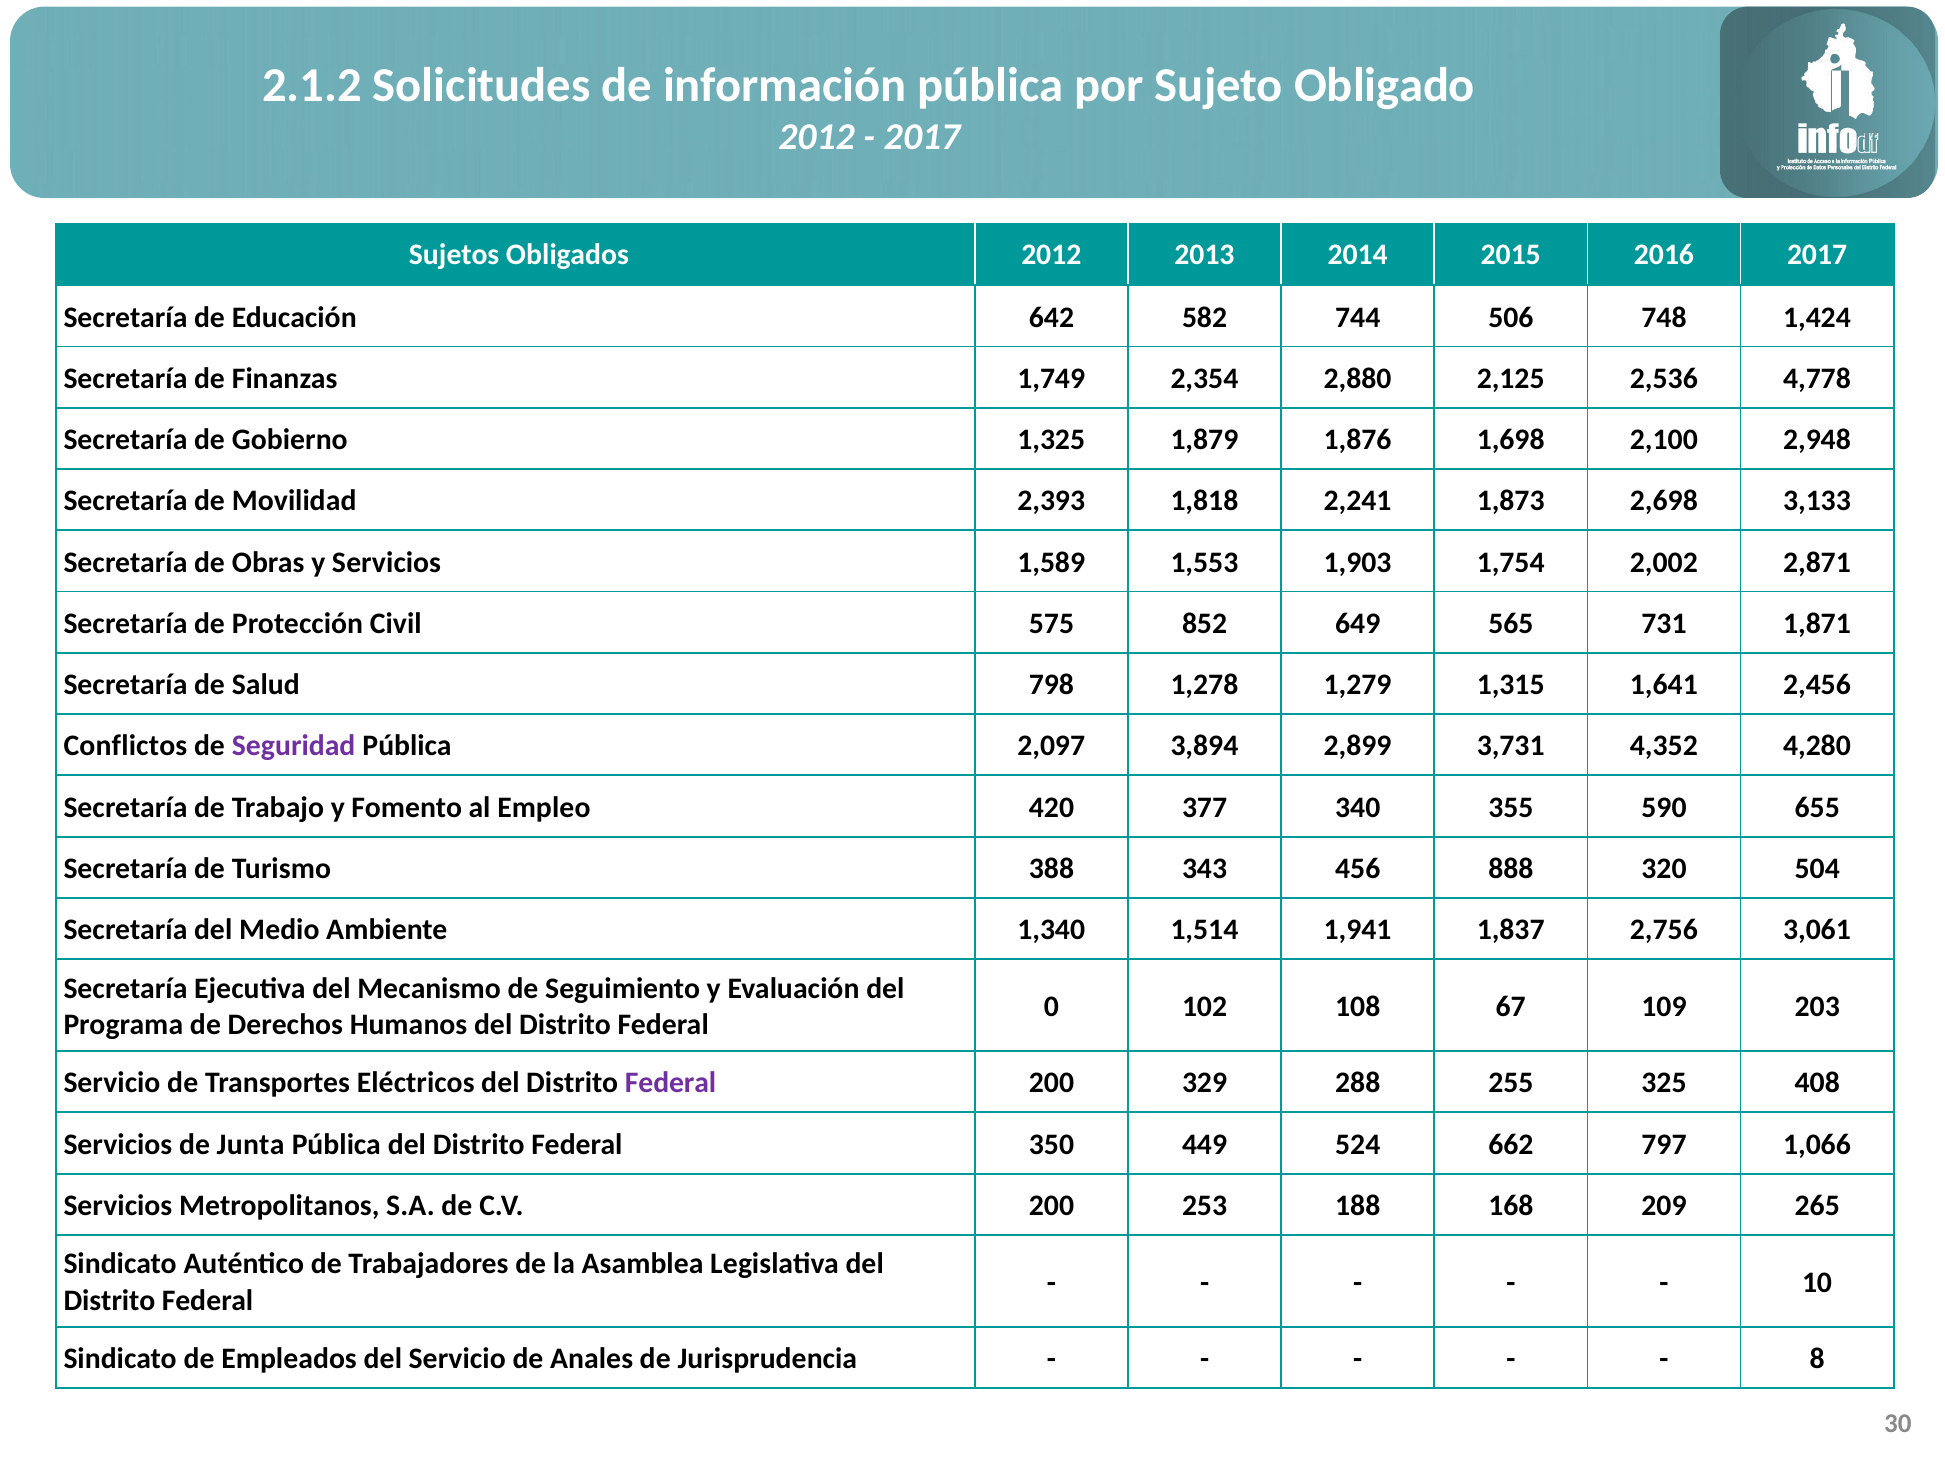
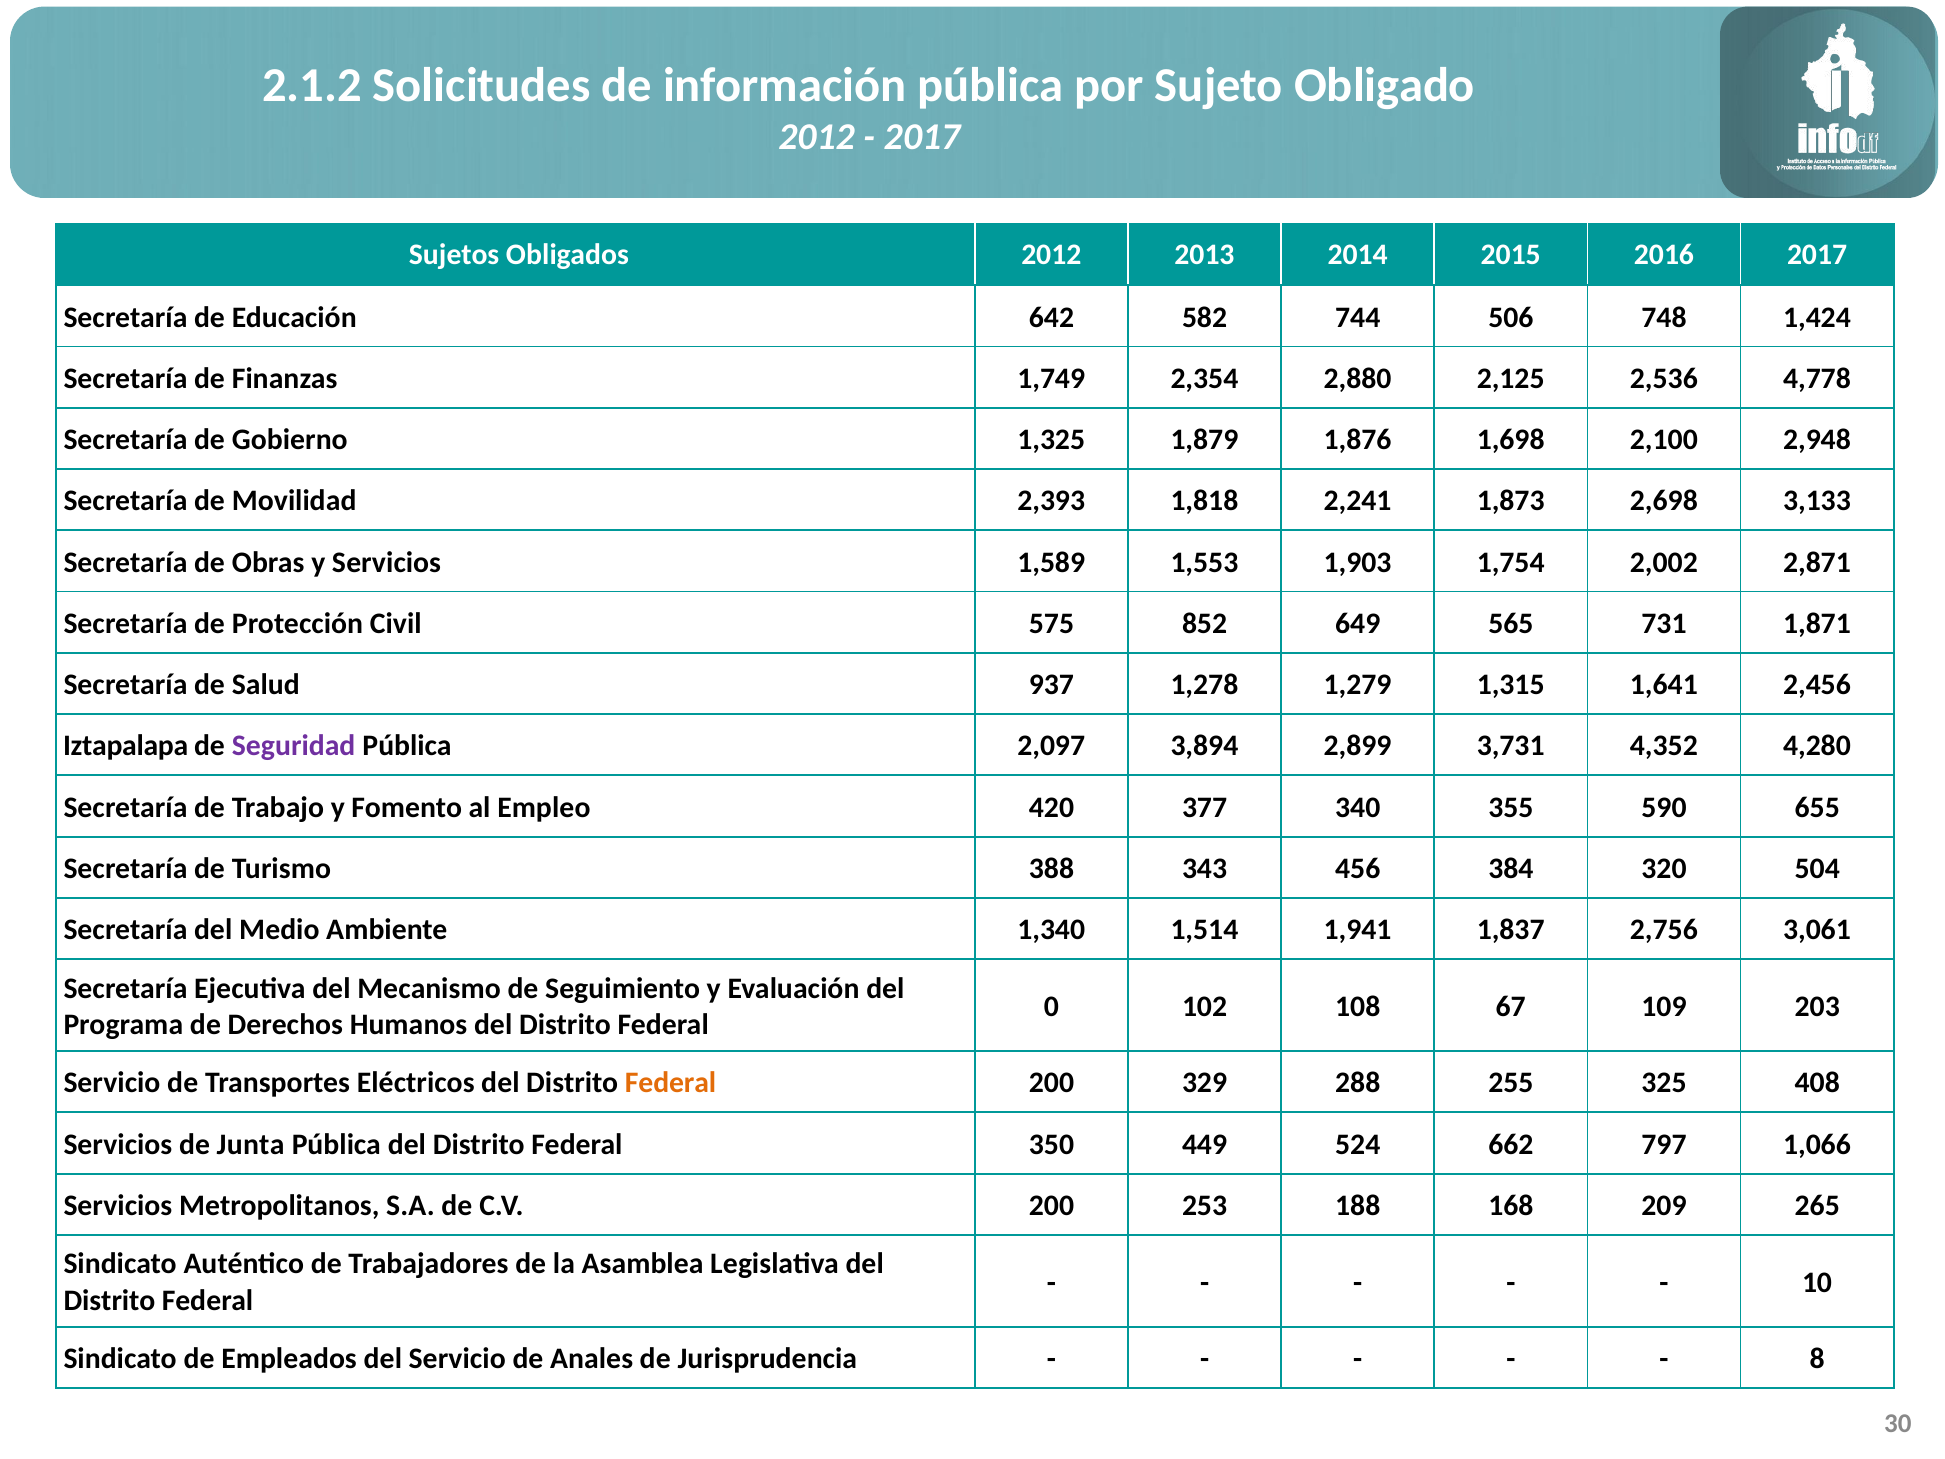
798: 798 -> 937
Conflictos: Conflictos -> Iztapalapa
888: 888 -> 384
Federal at (671, 1083) colour: purple -> orange
